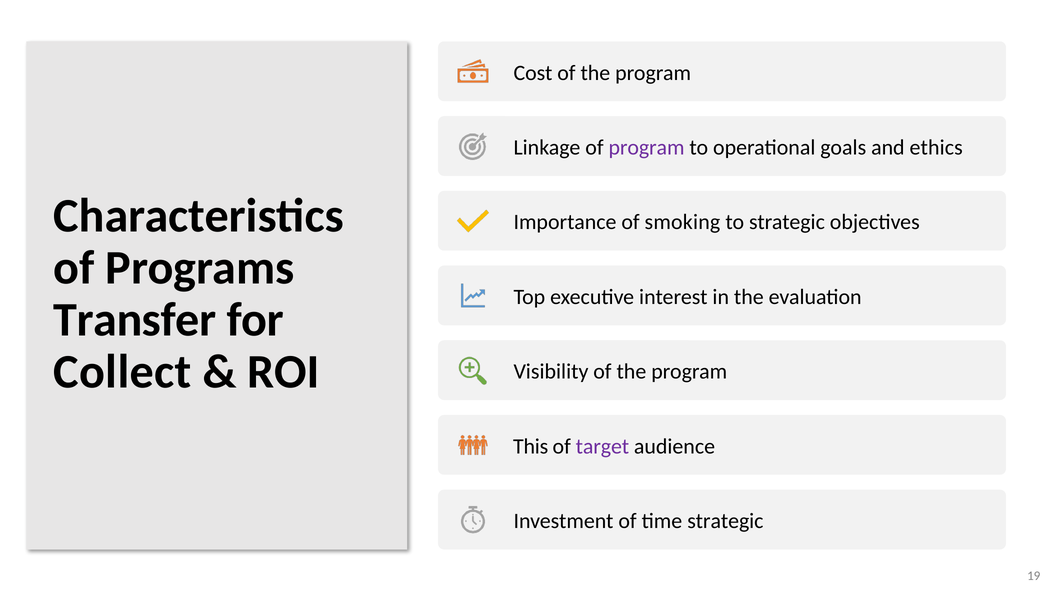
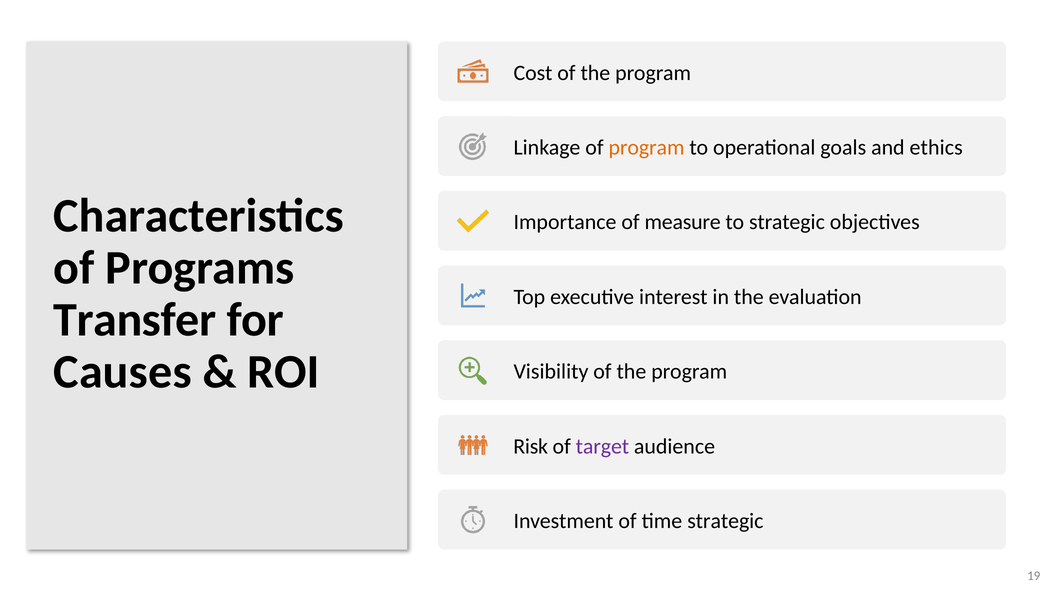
program at (647, 148) colour: purple -> orange
smoking: smoking -> measure
Collect: Collect -> Causes
This: This -> Risk
